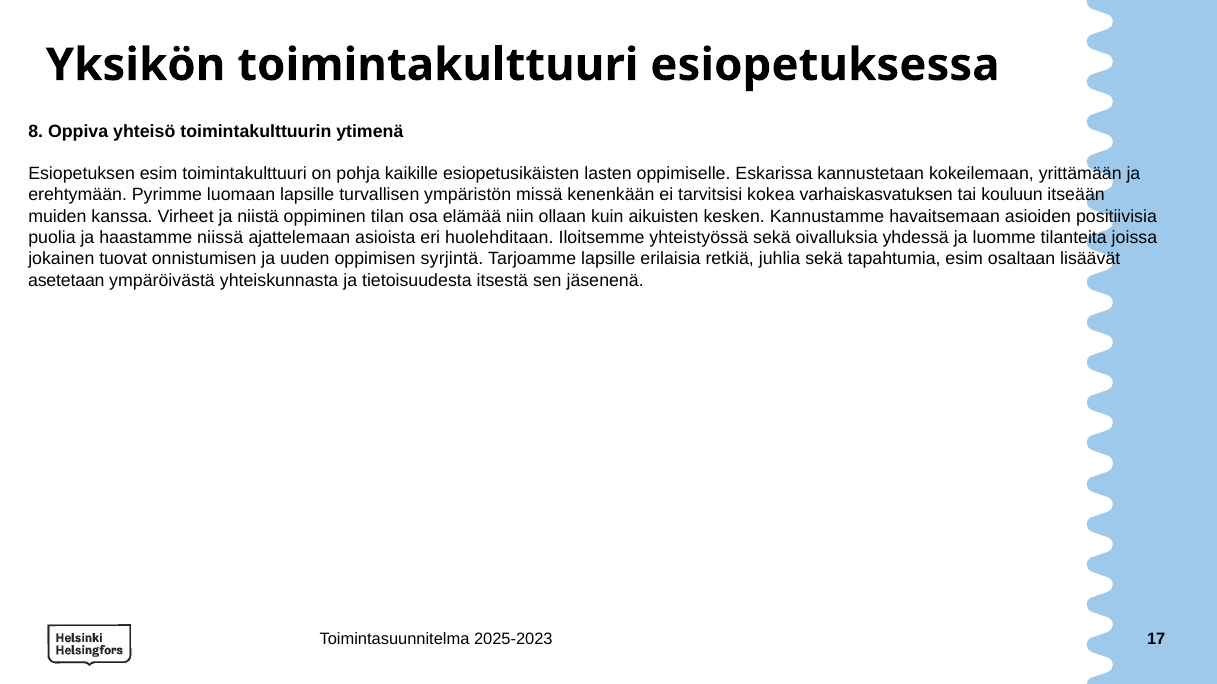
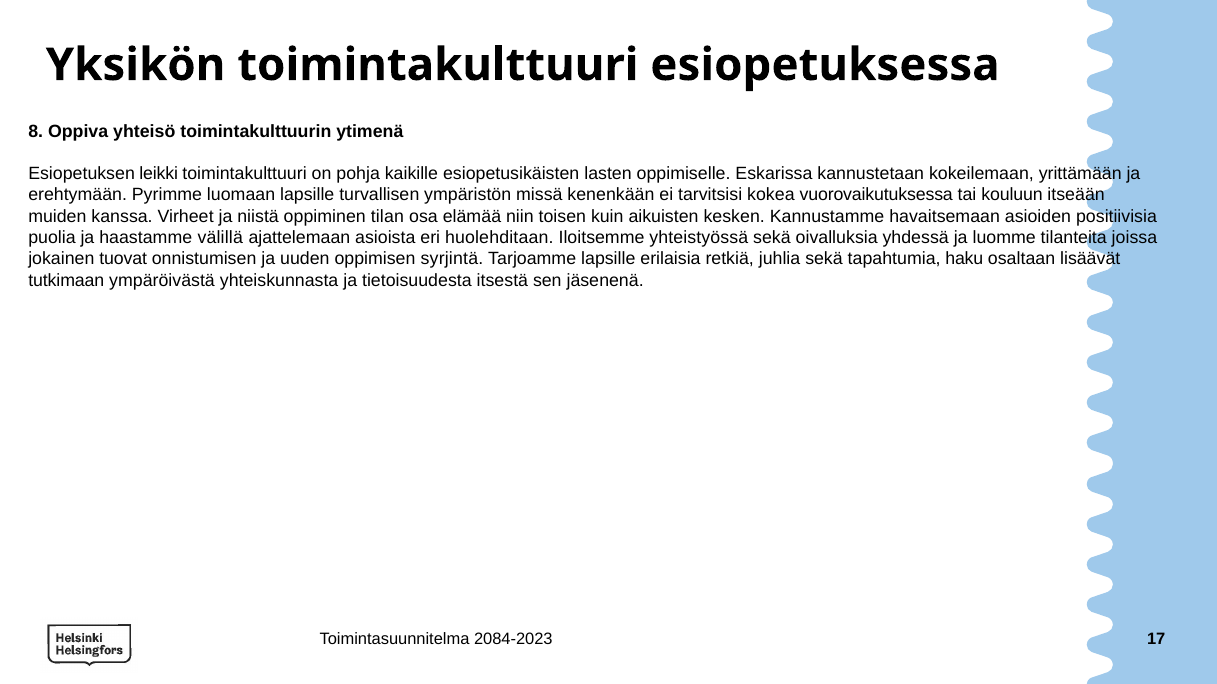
Esiopetuksen esim: esim -> leikki
varhaiskasvatuksen: varhaiskasvatuksen -> vuorovaikutuksessa
ollaan: ollaan -> toisen
niissä: niissä -> välillä
tapahtumia esim: esim -> haku
asetetaan: asetetaan -> tutkimaan
2025-2023: 2025-2023 -> 2084-2023
